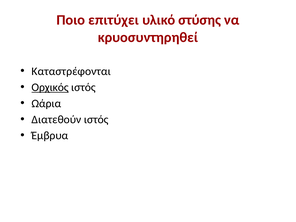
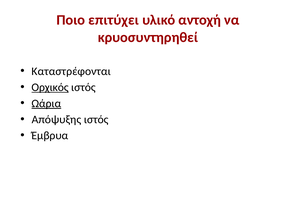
στύσης: στύσης -> αντοχή
Ωάρια underline: none -> present
Διατεθούν: Διατεθούν -> Απόψυξης
